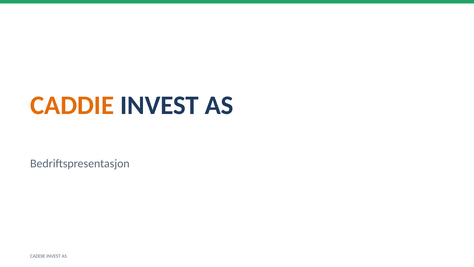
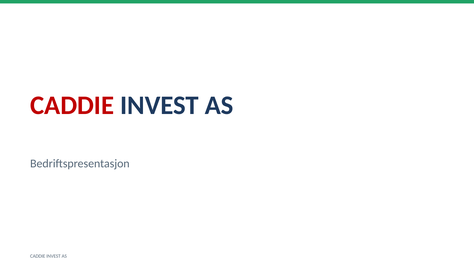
CADDIE at (72, 105) colour: orange -> red
